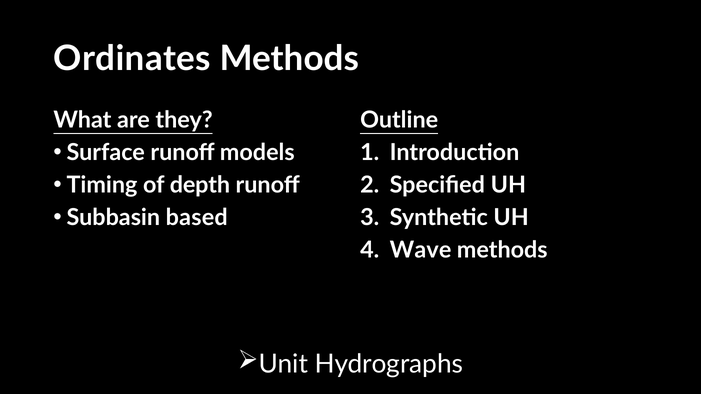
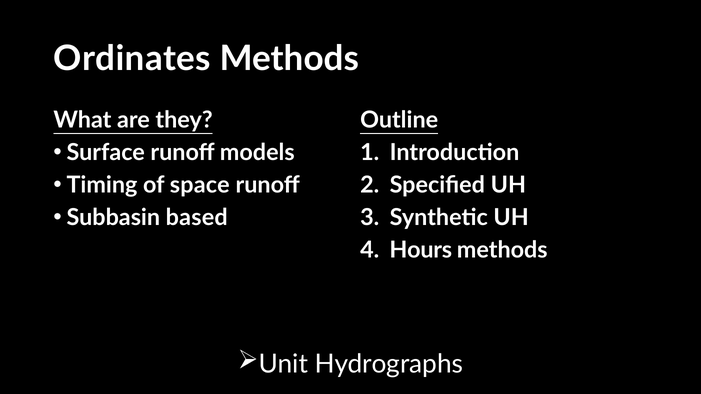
depth: depth -> space
Wave: Wave -> Hours
